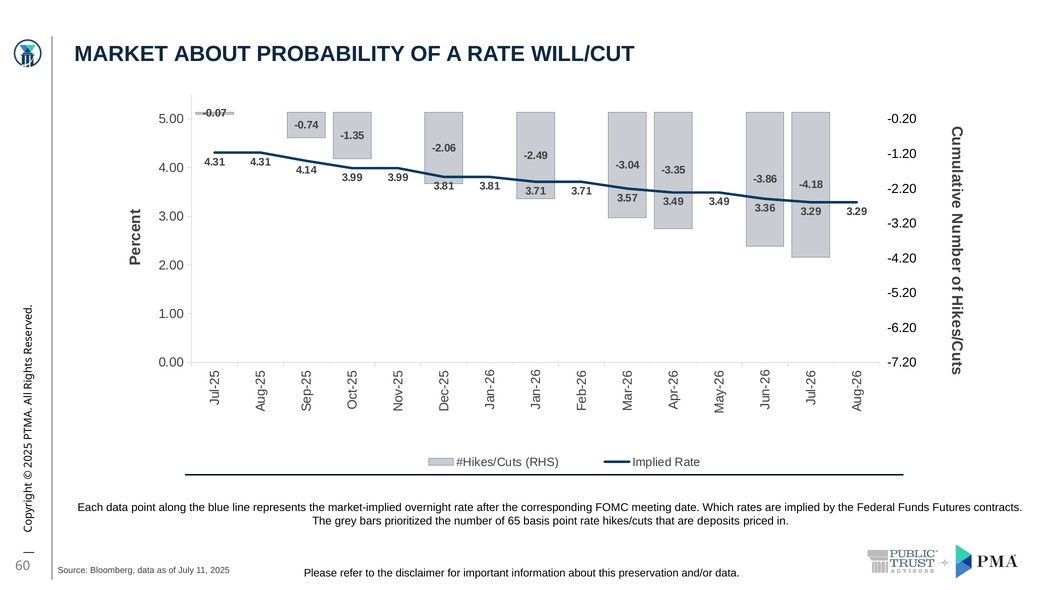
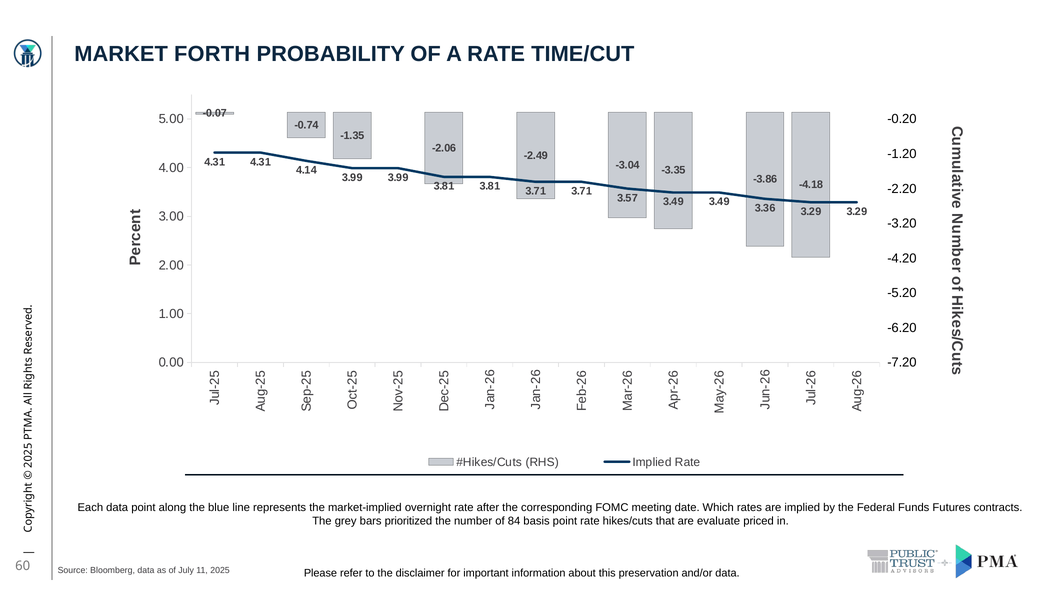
MARKET ABOUT: ABOUT -> FORTH
WILL/CUT: WILL/CUT -> TIME/CUT
65: 65 -> 84
deposits: deposits -> evaluate
